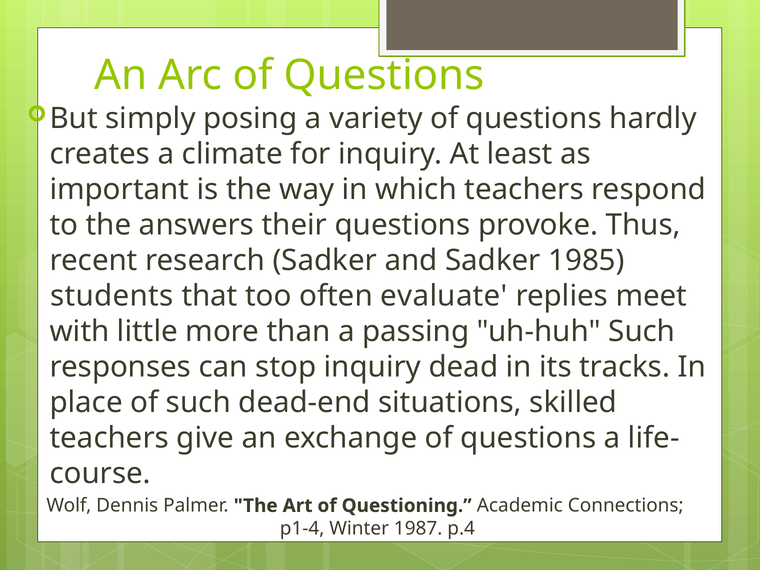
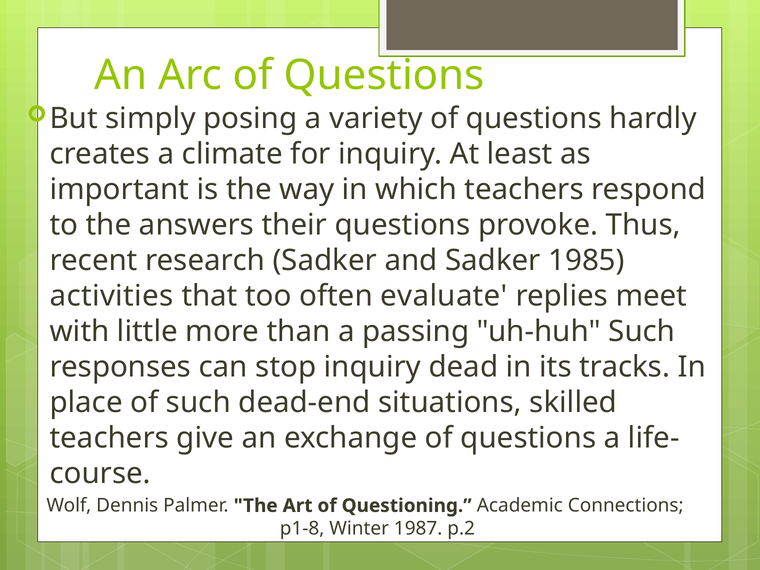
students: students -> activities
p1-4: p1-4 -> p1-8
p.4: p.4 -> p.2
